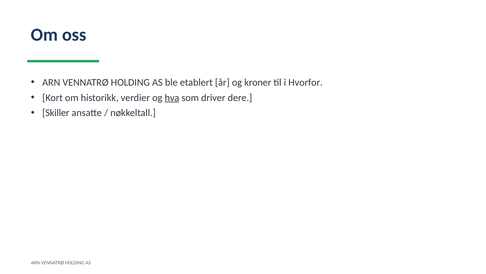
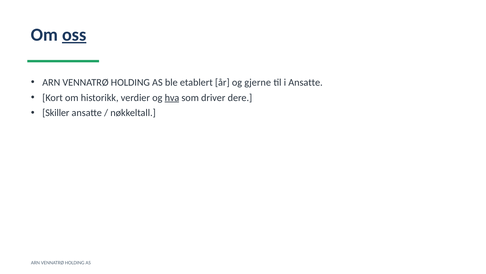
oss underline: none -> present
kroner: kroner -> gjerne
i Hvorfor: Hvorfor -> Ansatte
